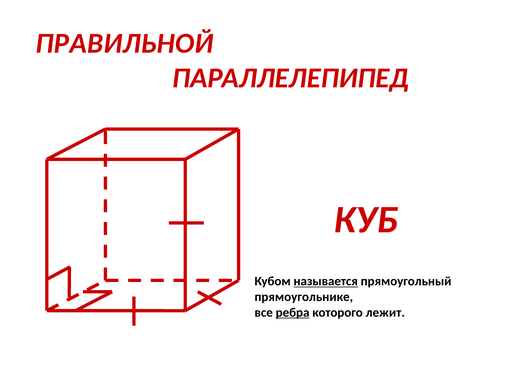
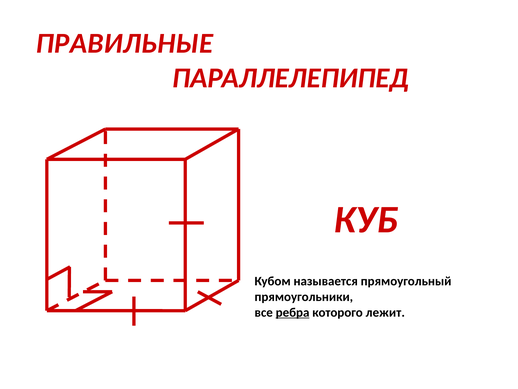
ПРАВИЛЬНОЙ: ПРАВИЛЬНОЙ -> ПРАВИЛЬНЫЕ
называется underline: present -> none
прямоугольнике: прямоугольнике -> прямоугольники
